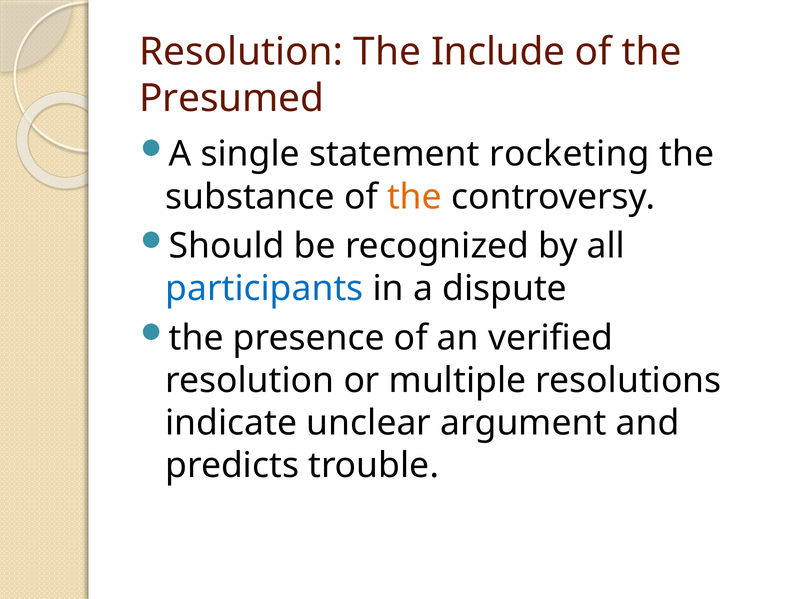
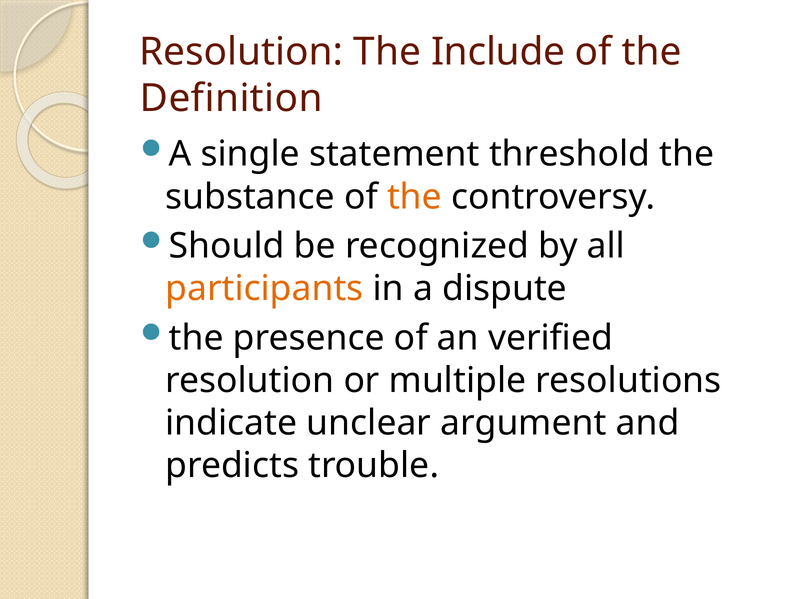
Presumed: Presumed -> Definition
rocketing: rocketing -> threshold
participants colour: blue -> orange
